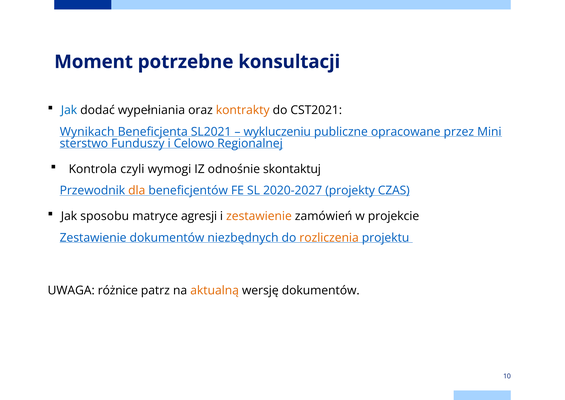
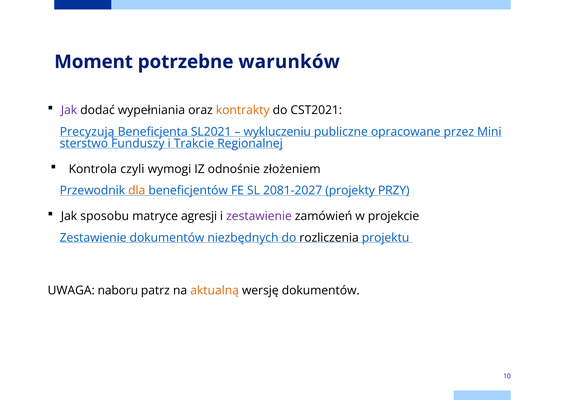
konsultacji: konsultacji -> warunków
Jak at (69, 110) colour: blue -> purple
Wynikach: Wynikach -> Precyzują
Celowo: Celowo -> Trakcie
skontaktuj: skontaktuj -> złożeniem
2020-2027: 2020-2027 -> 2081-2027
CZAS: CZAS -> PRZY
zestawienie at (259, 216) colour: orange -> purple
rozliczenia colour: orange -> black
różnice: różnice -> naboru
